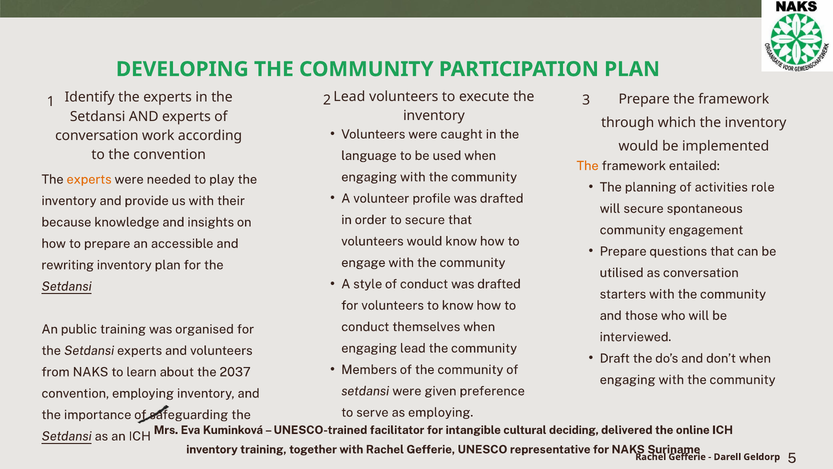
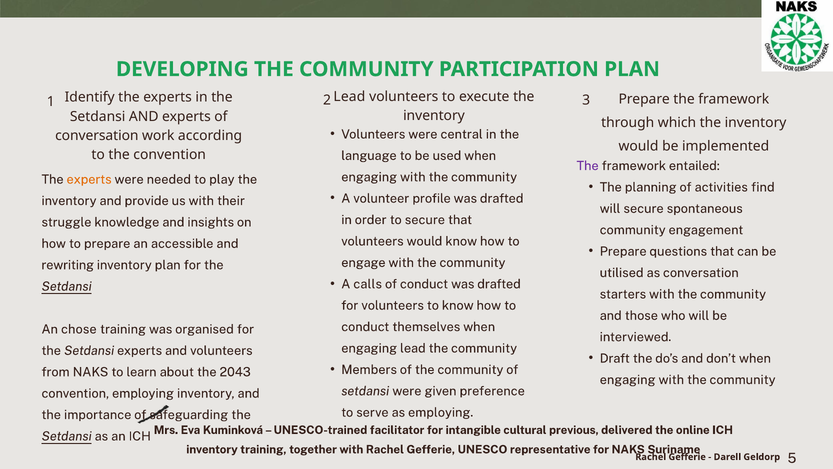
caught: caught -> central
The at (588, 166) colour: orange -> purple
role: role -> find
because: because -> struggle
style: style -> calls
public: public -> chose
2037: 2037 -> 2043
deciding: deciding -> previous
